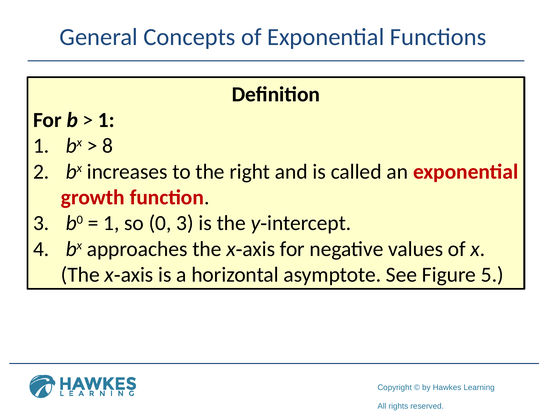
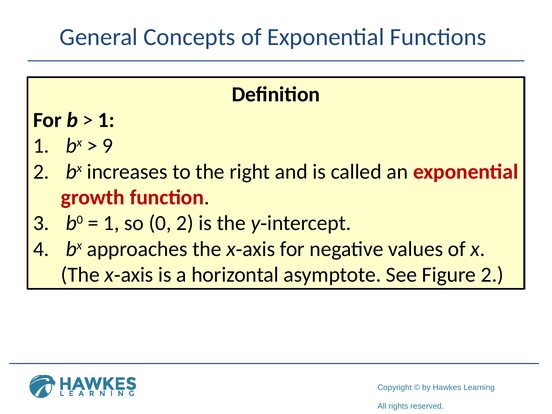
8: 8 -> 9
0 3: 3 -> 2
Figure 5: 5 -> 2
